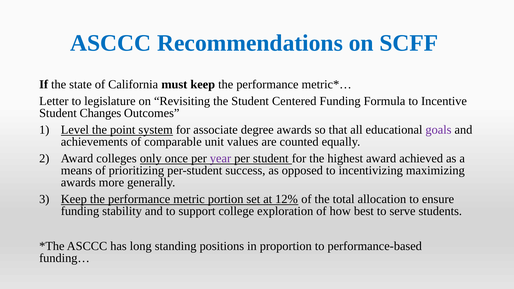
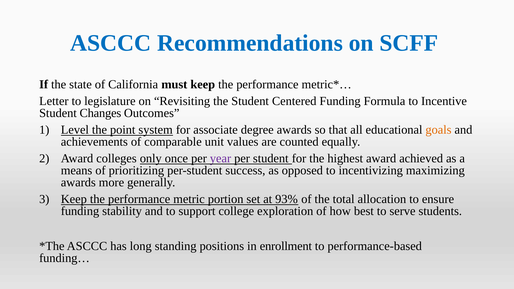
goals colour: purple -> orange
12%: 12% -> 93%
proportion: proportion -> enrollment
